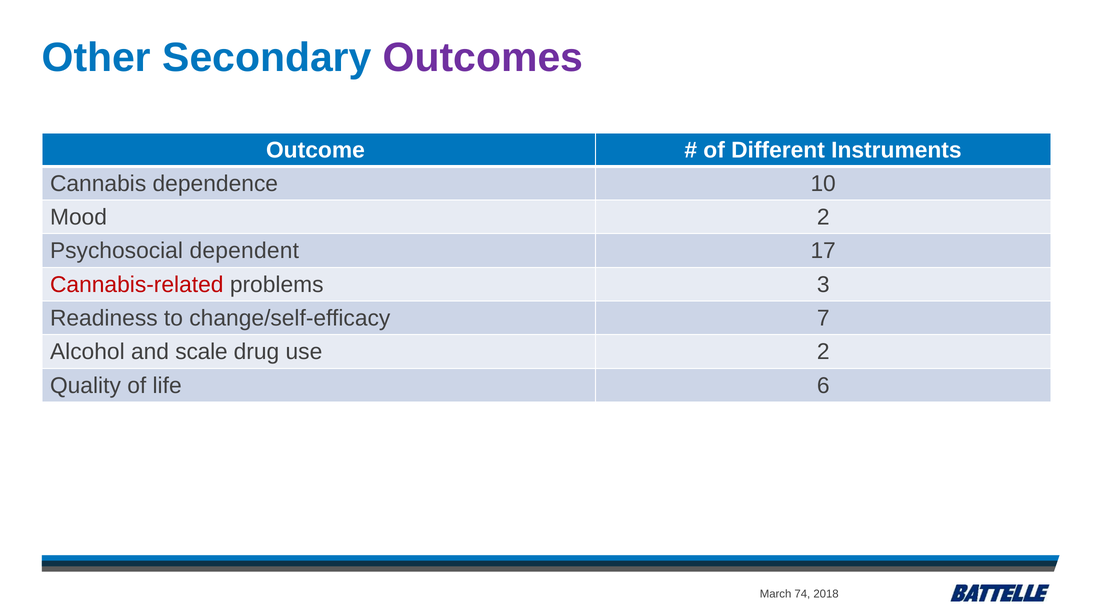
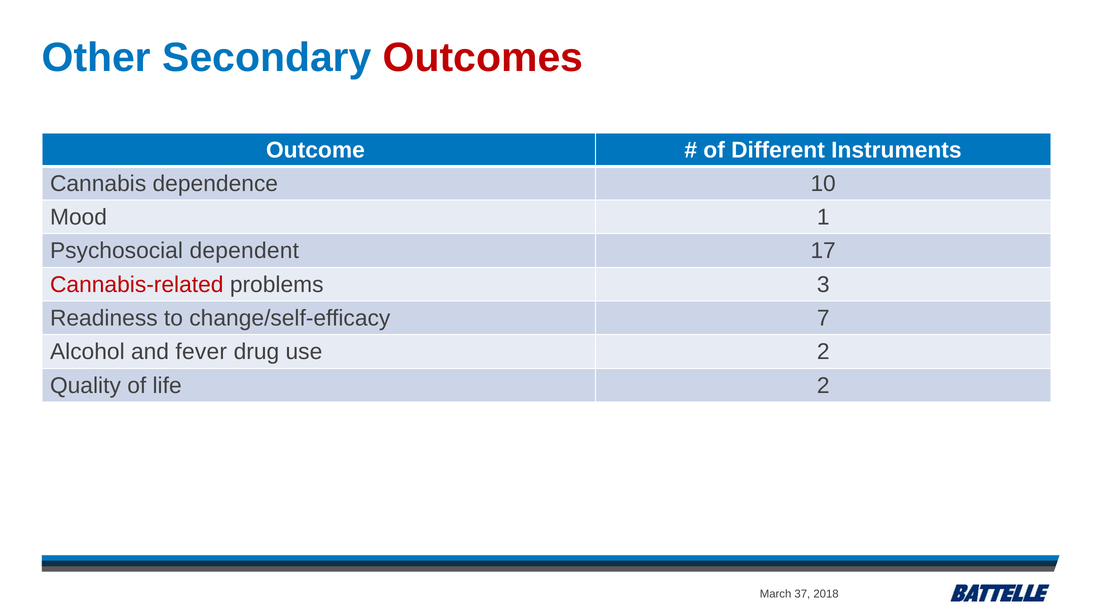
Outcomes colour: purple -> red
Mood 2: 2 -> 1
scale: scale -> fever
life 6: 6 -> 2
74: 74 -> 37
